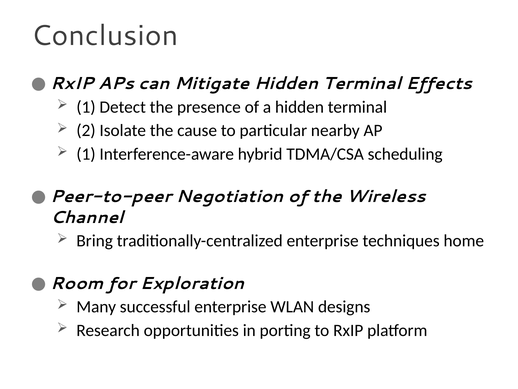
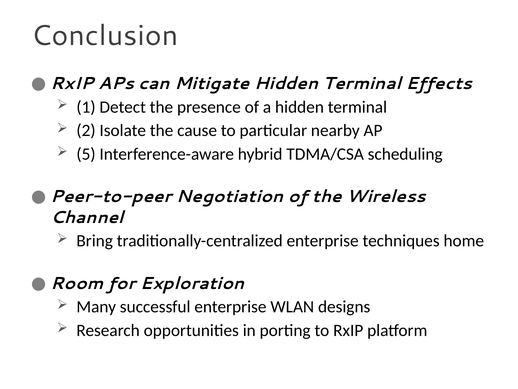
1 at (86, 154): 1 -> 5
